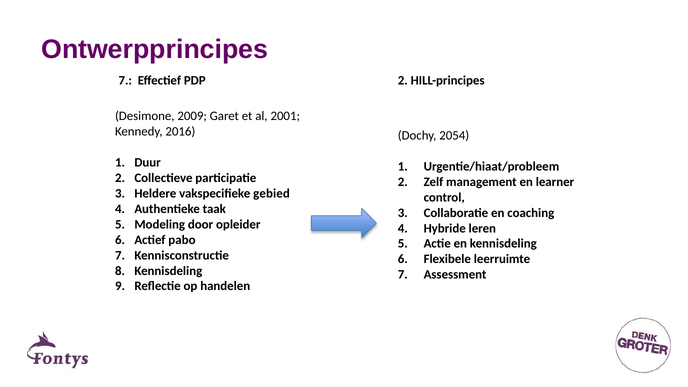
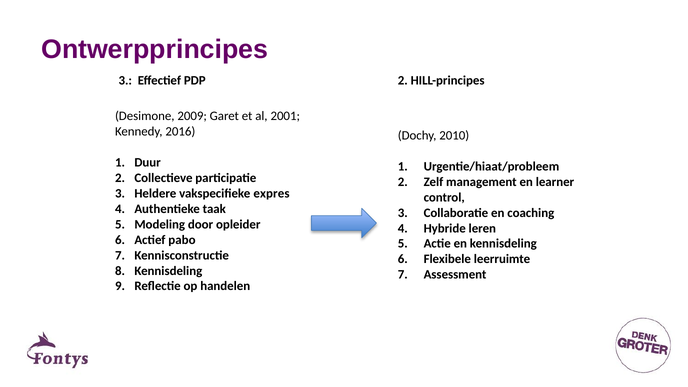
7 at (125, 81): 7 -> 3
2054: 2054 -> 2010
gebied: gebied -> expres
